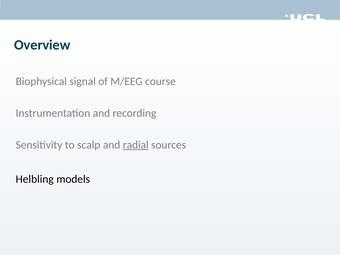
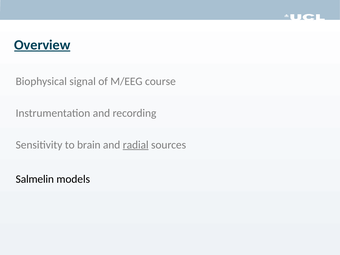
Overview underline: none -> present
scalp: scalp -> brain
Helbling: Helbling -> Salmelin
